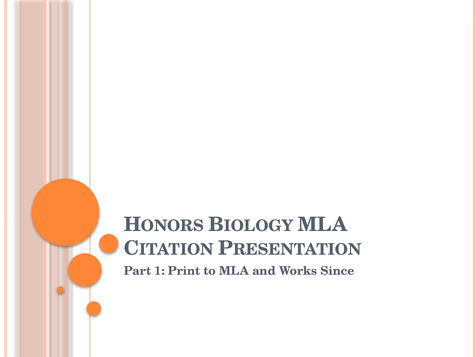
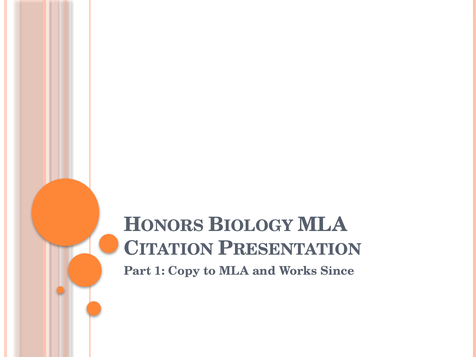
Print: Print -> Copy
